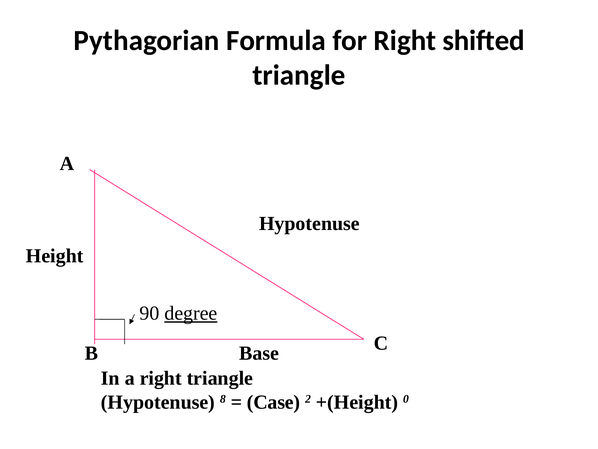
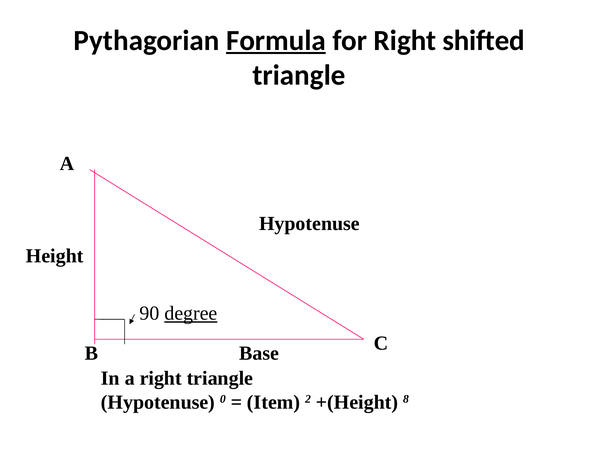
Formula underline: none -> present
8: 8 -> 0
Case: Case -> Item
0: 0 -> 8
